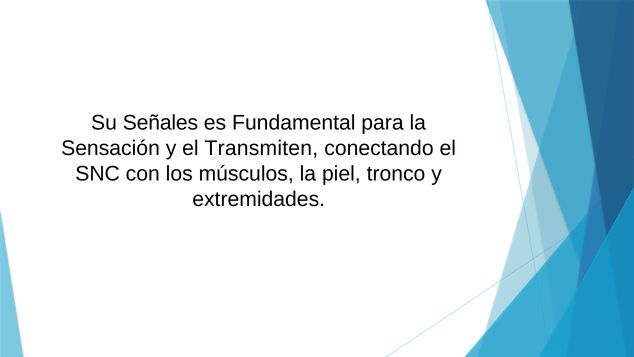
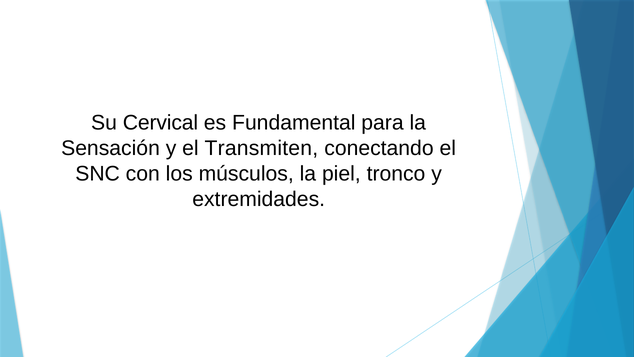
Señales: Señales -> Cervical
